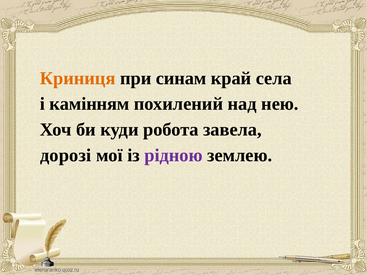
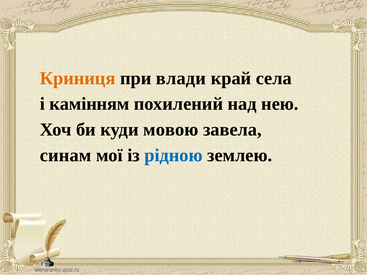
синам: синам -> влади
робота: робота -> мовою
дорозі: дорозі -> синам
рідною colour: purple -> blue
